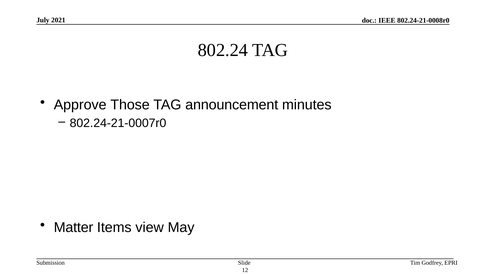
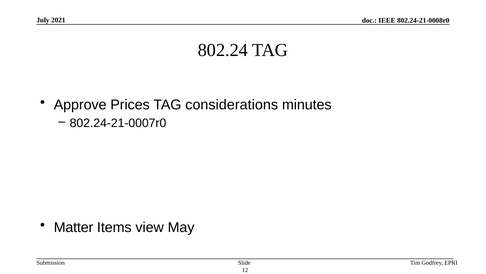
Those: Those -> Prices
announcement: announcement -> considerations
